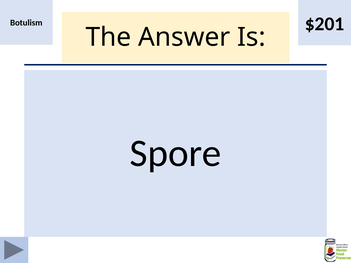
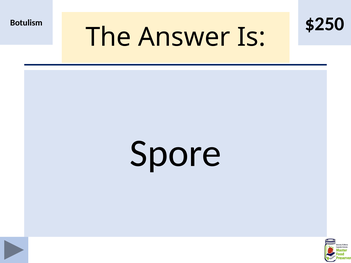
$201: $201 -> $250
